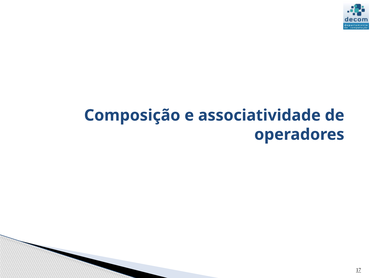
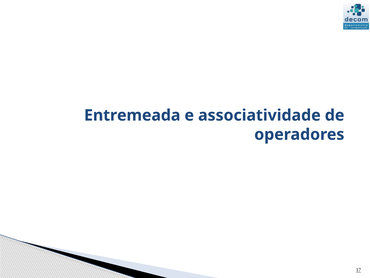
Composição: Composição -> Entremeada
